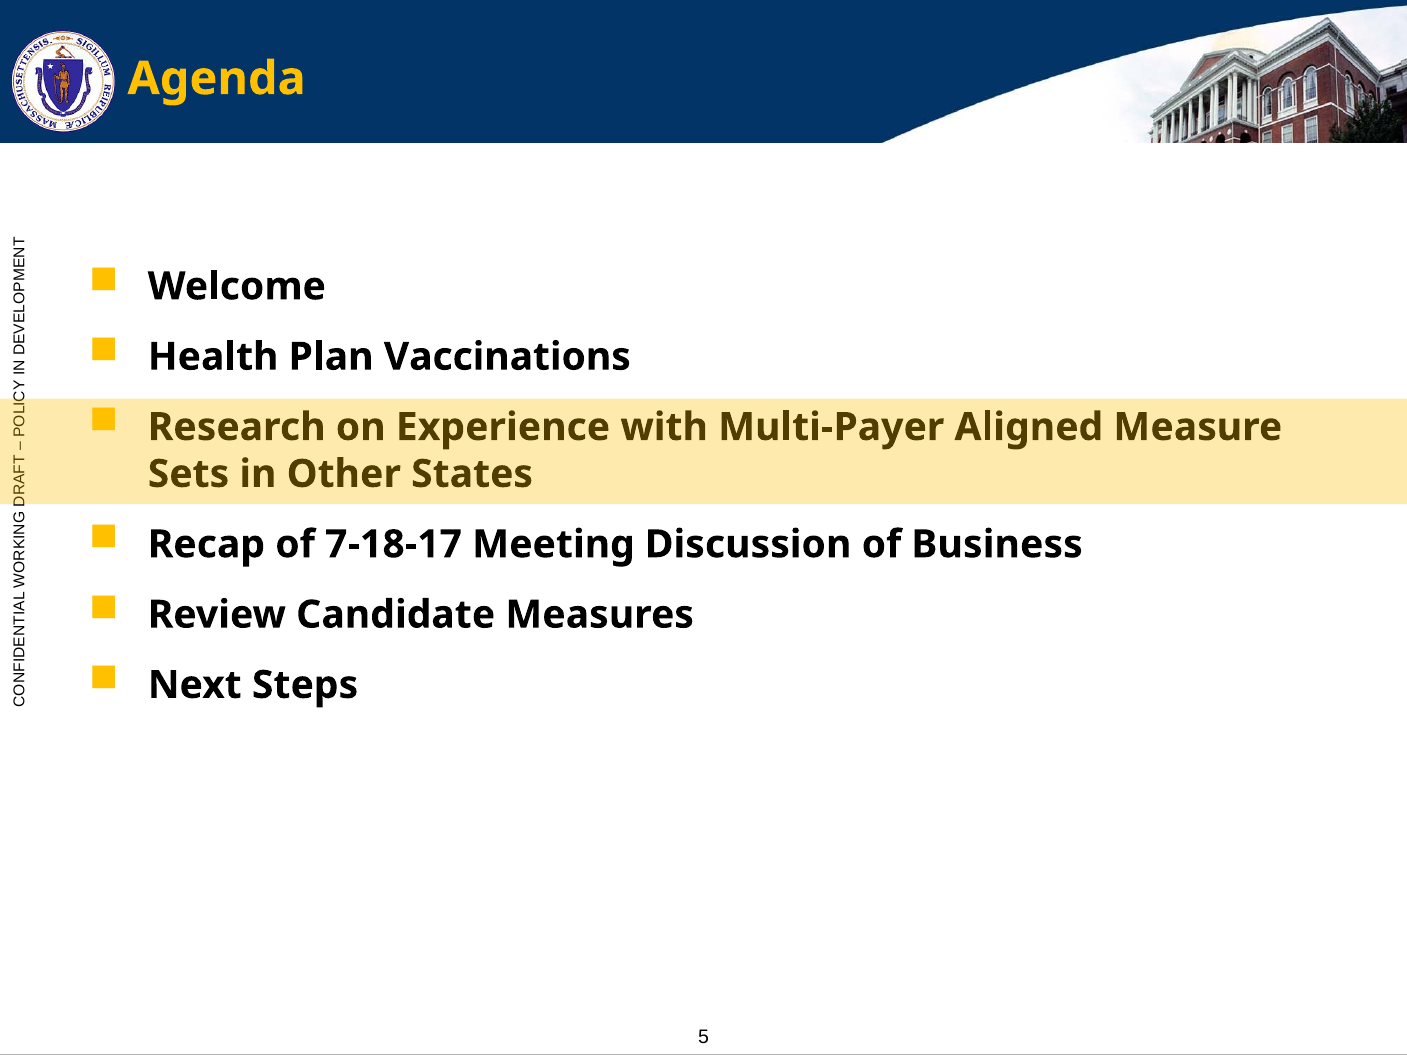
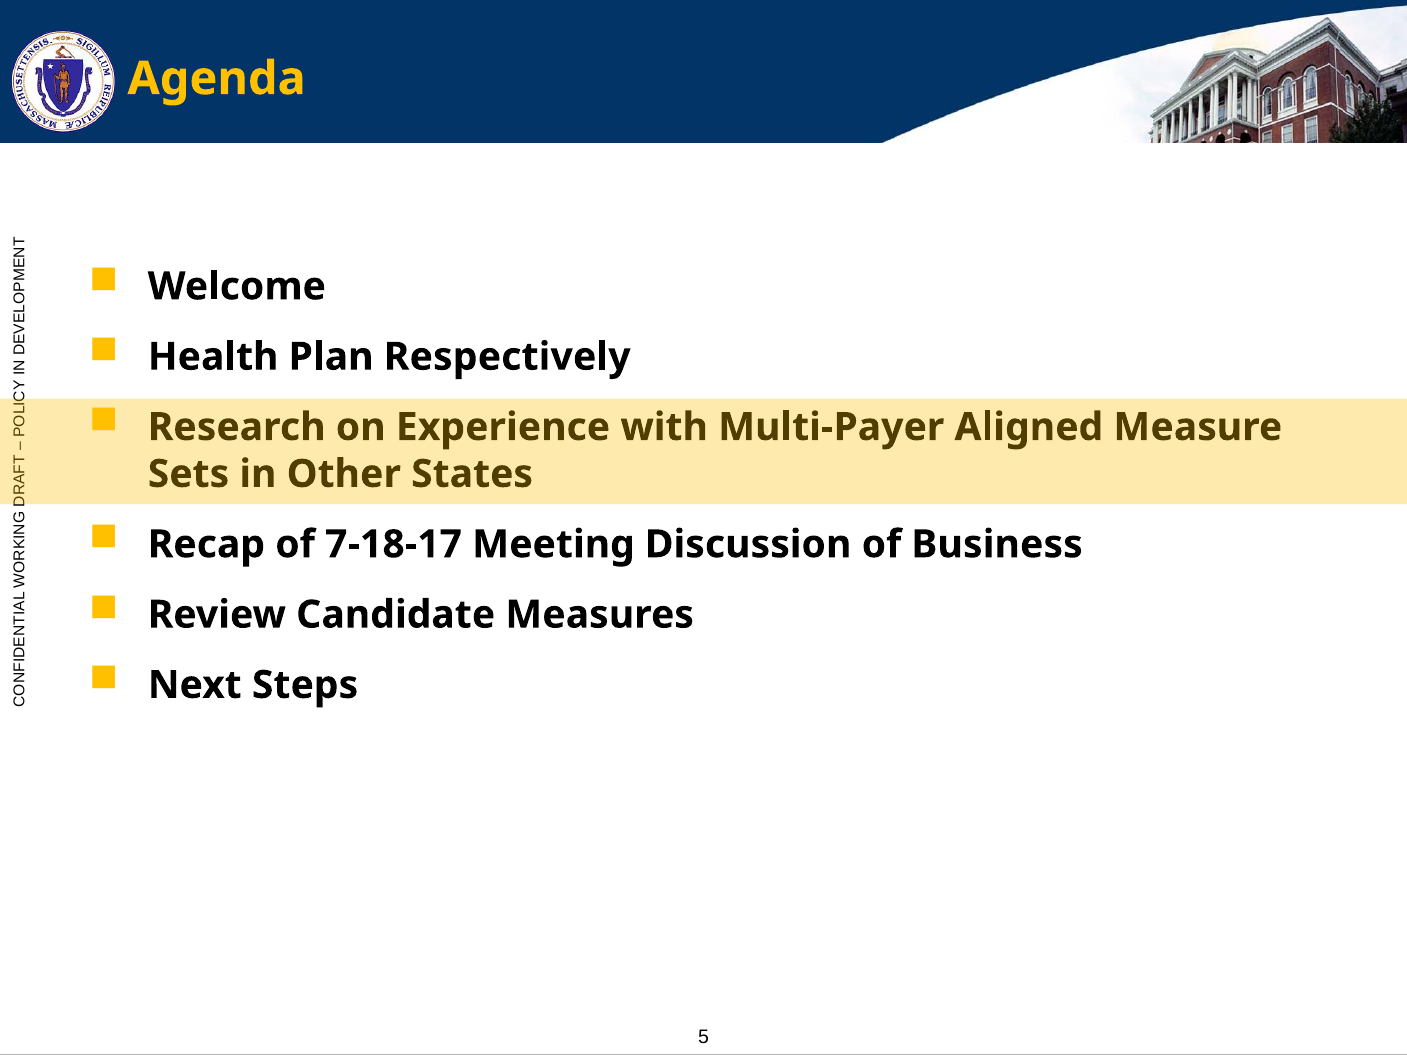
Vaccinations: Vaccinations -> Respectively
